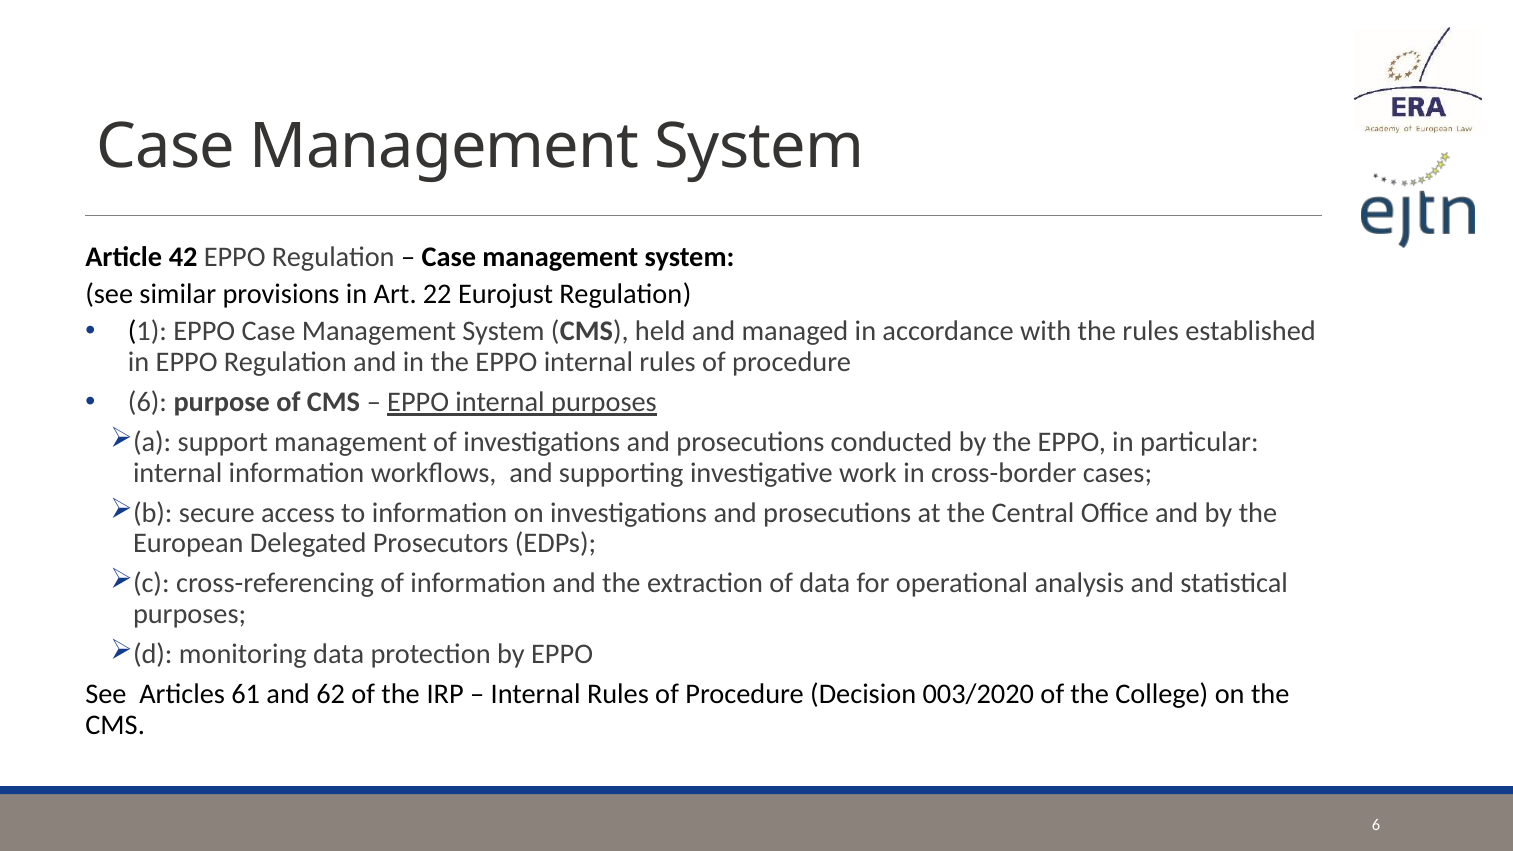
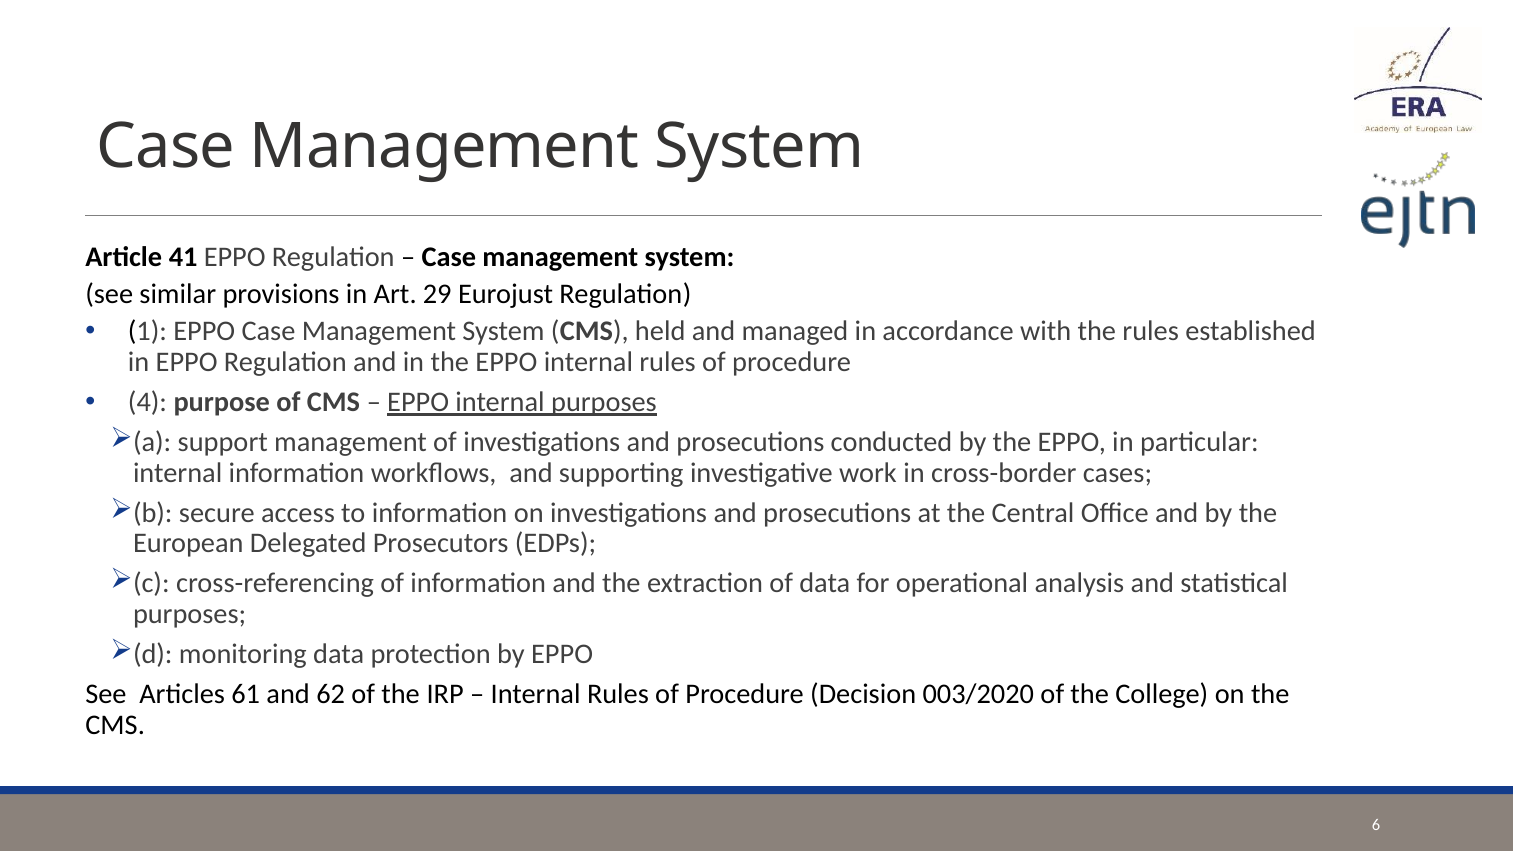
42: 42 -> 41
22: 22 -> 29
6 at (147, 402): 6 -> 4
